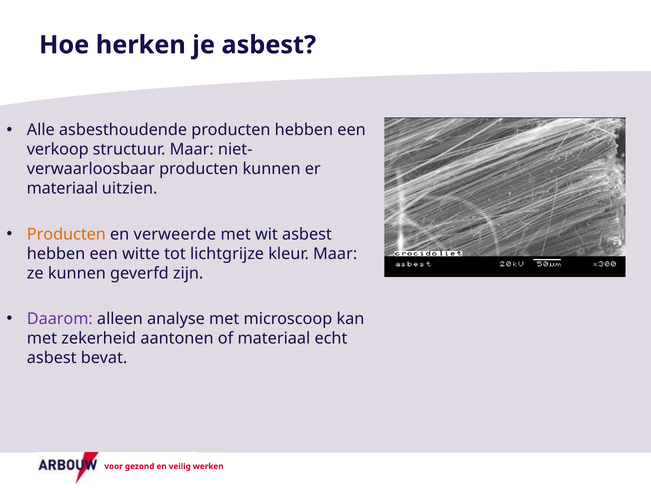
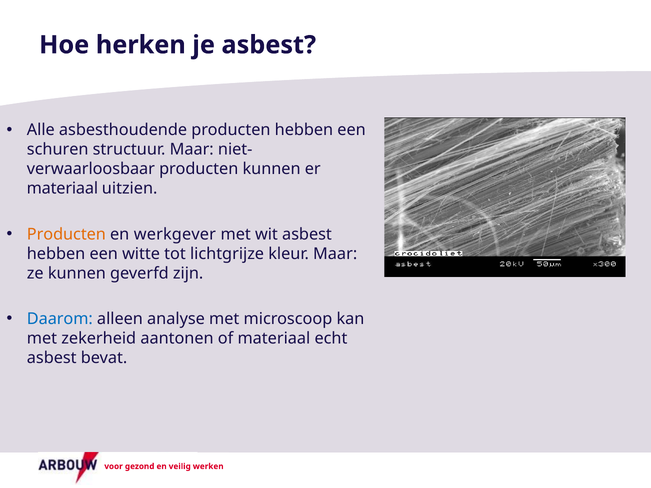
verkoop: verkoop -> schuren
verweerde: verweerde -> werkgever
Daarom colour: purple -> blue
